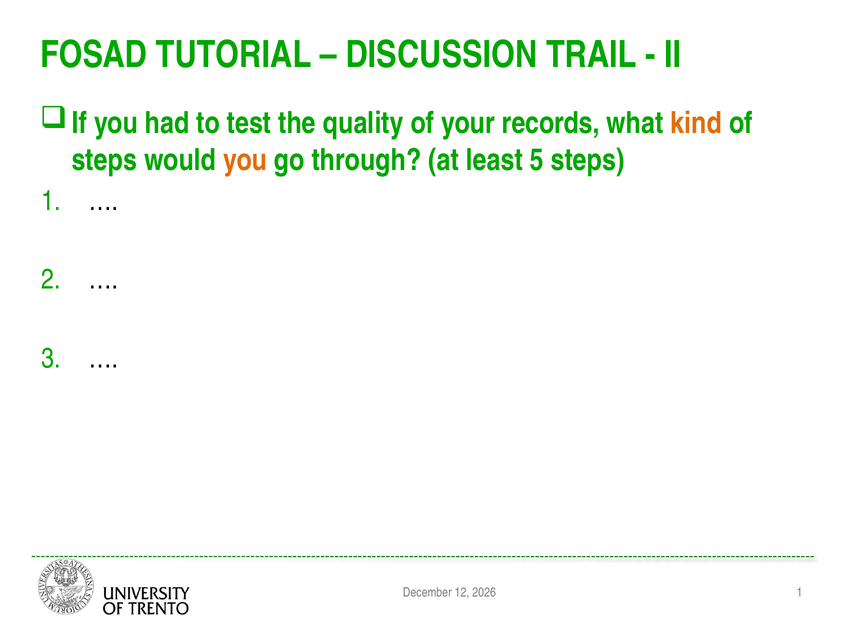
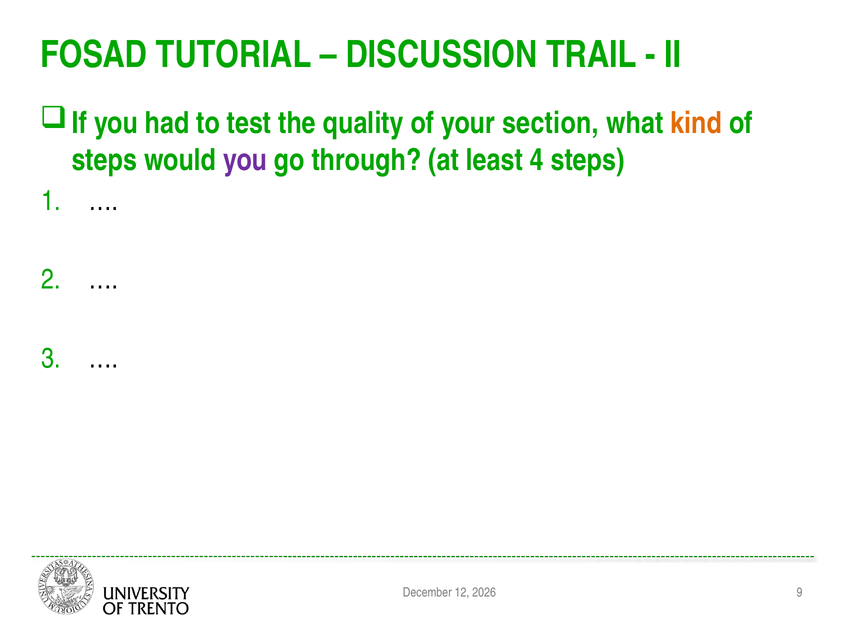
records: records -> section
you at (245, 160) colour: orange -> purple
5: 5 -> 4
1 at (799, 593): 1 -> 9
